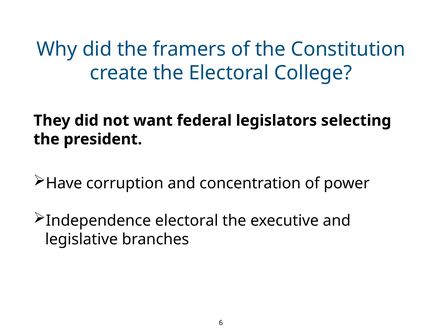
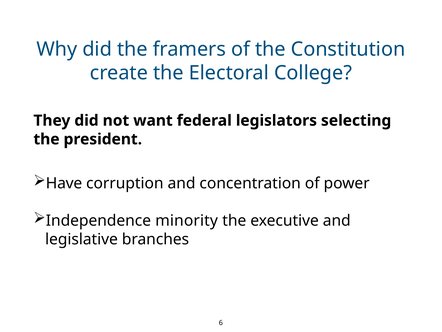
Independence electoral: electoral -> minority
